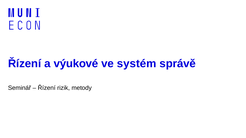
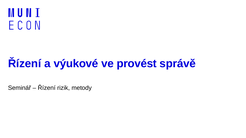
systém: systém -> provést
